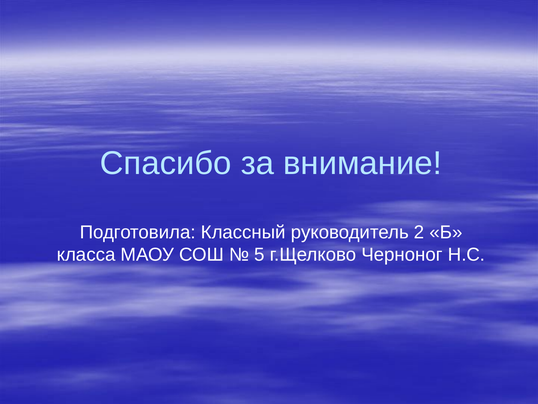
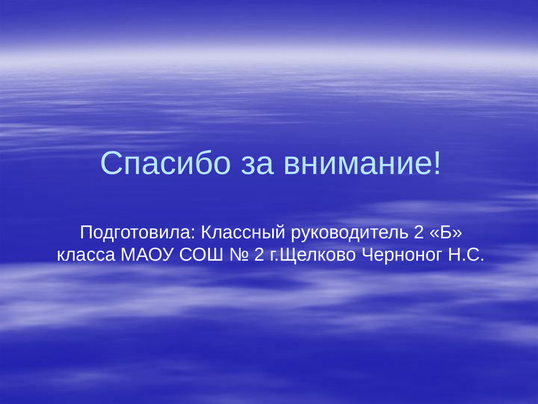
5 at (259, 254): 5 -> 2
